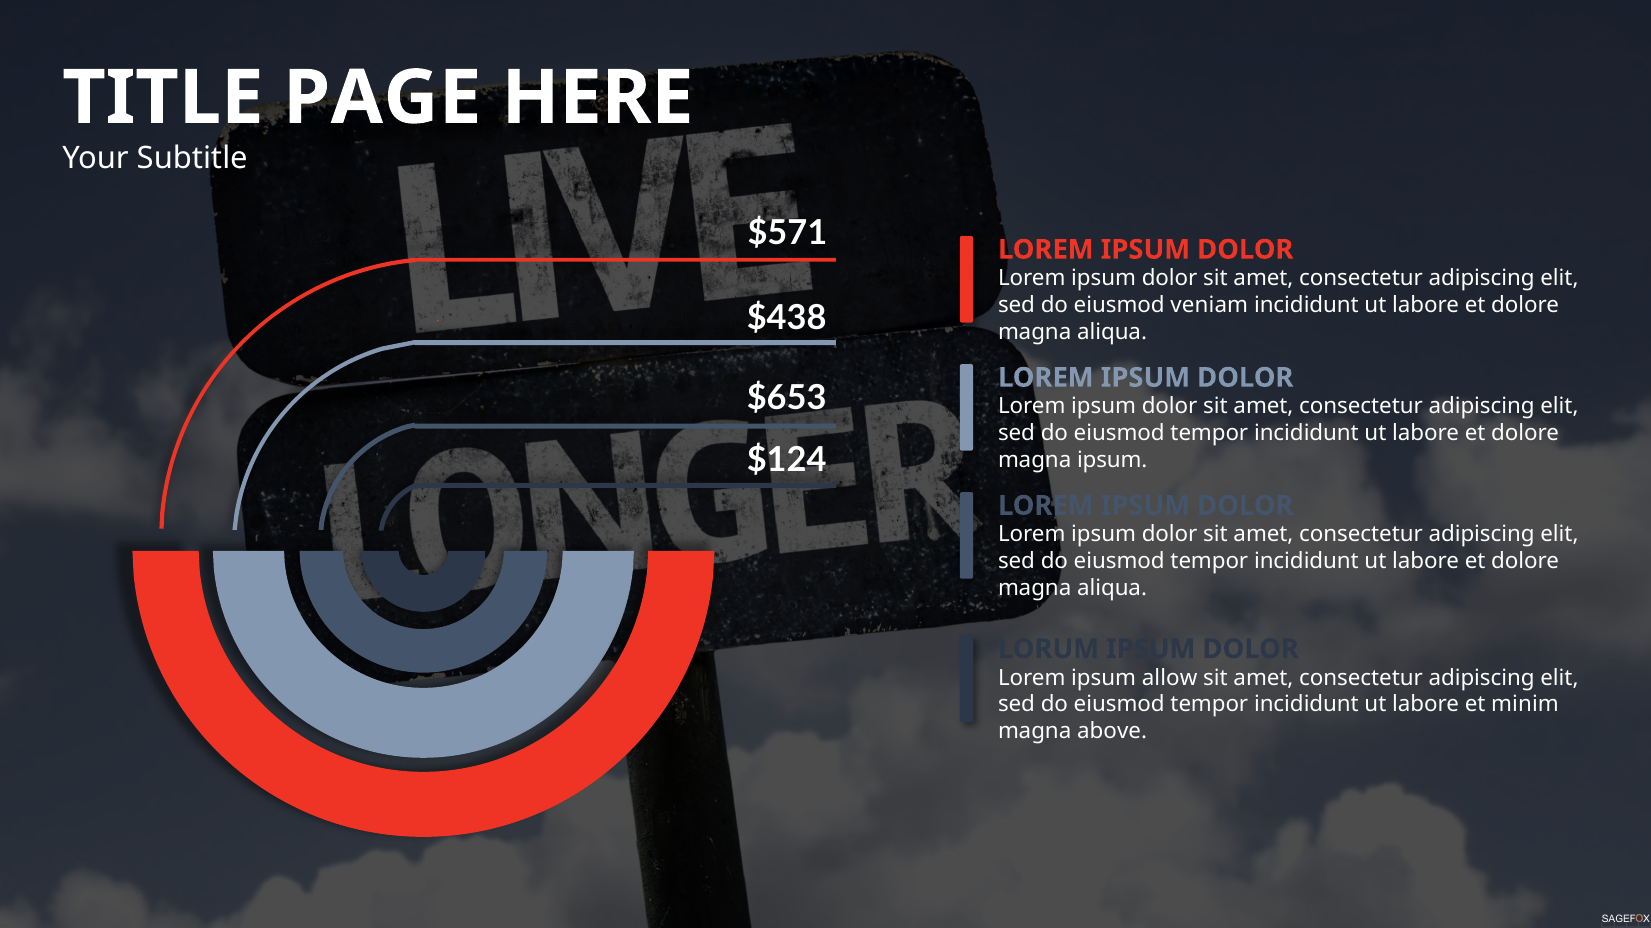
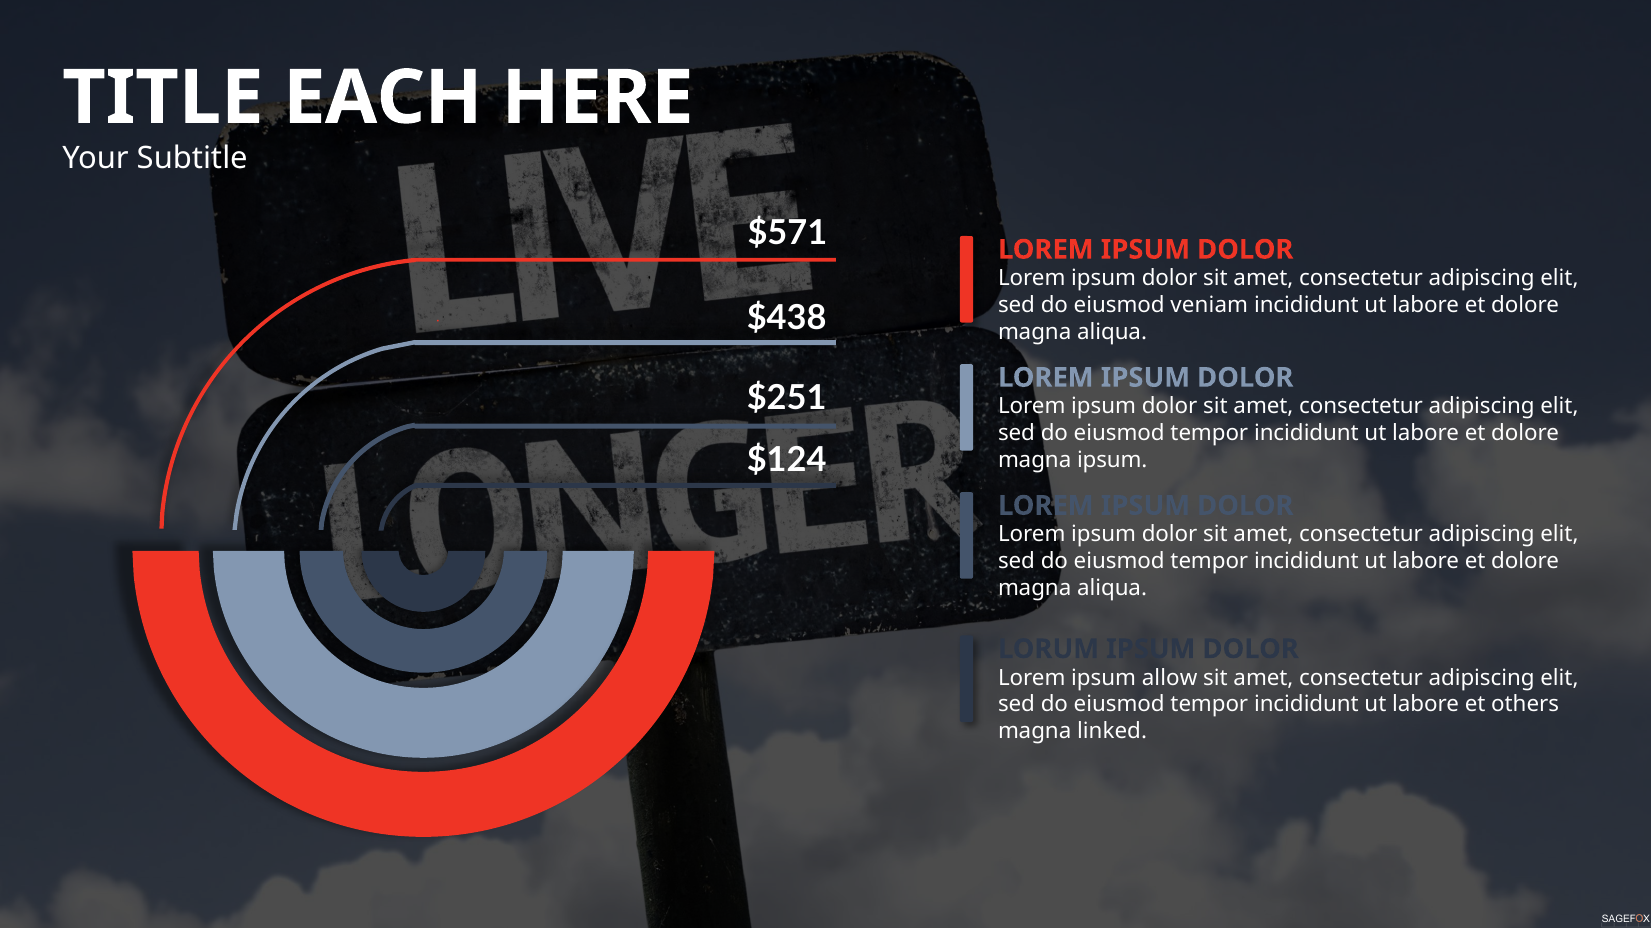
PAGE: PAGE -> EACH
$653: $653 -> $251
minim: minim -> others
above: above -> linked
